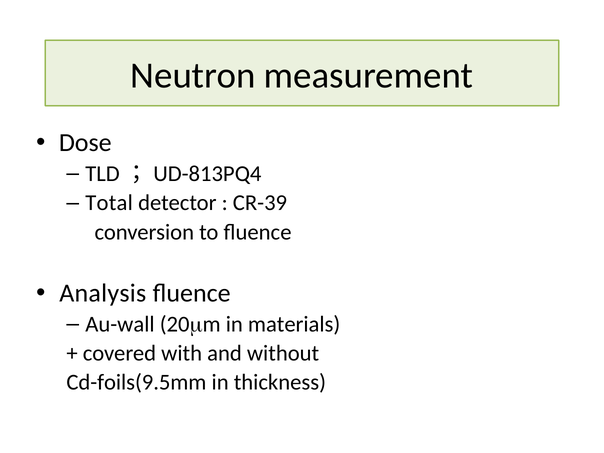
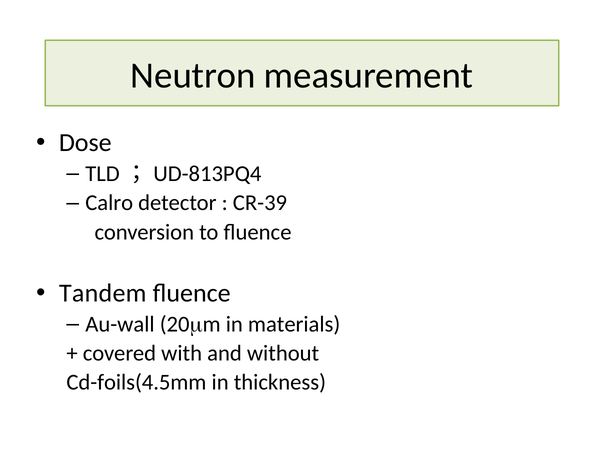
Total: Total -> Calro
Analysis: Analysis -> Tandem
Cd-foils(9.5mm: Cd-foils(9.5mm -> Cd-foils(4.5mm
